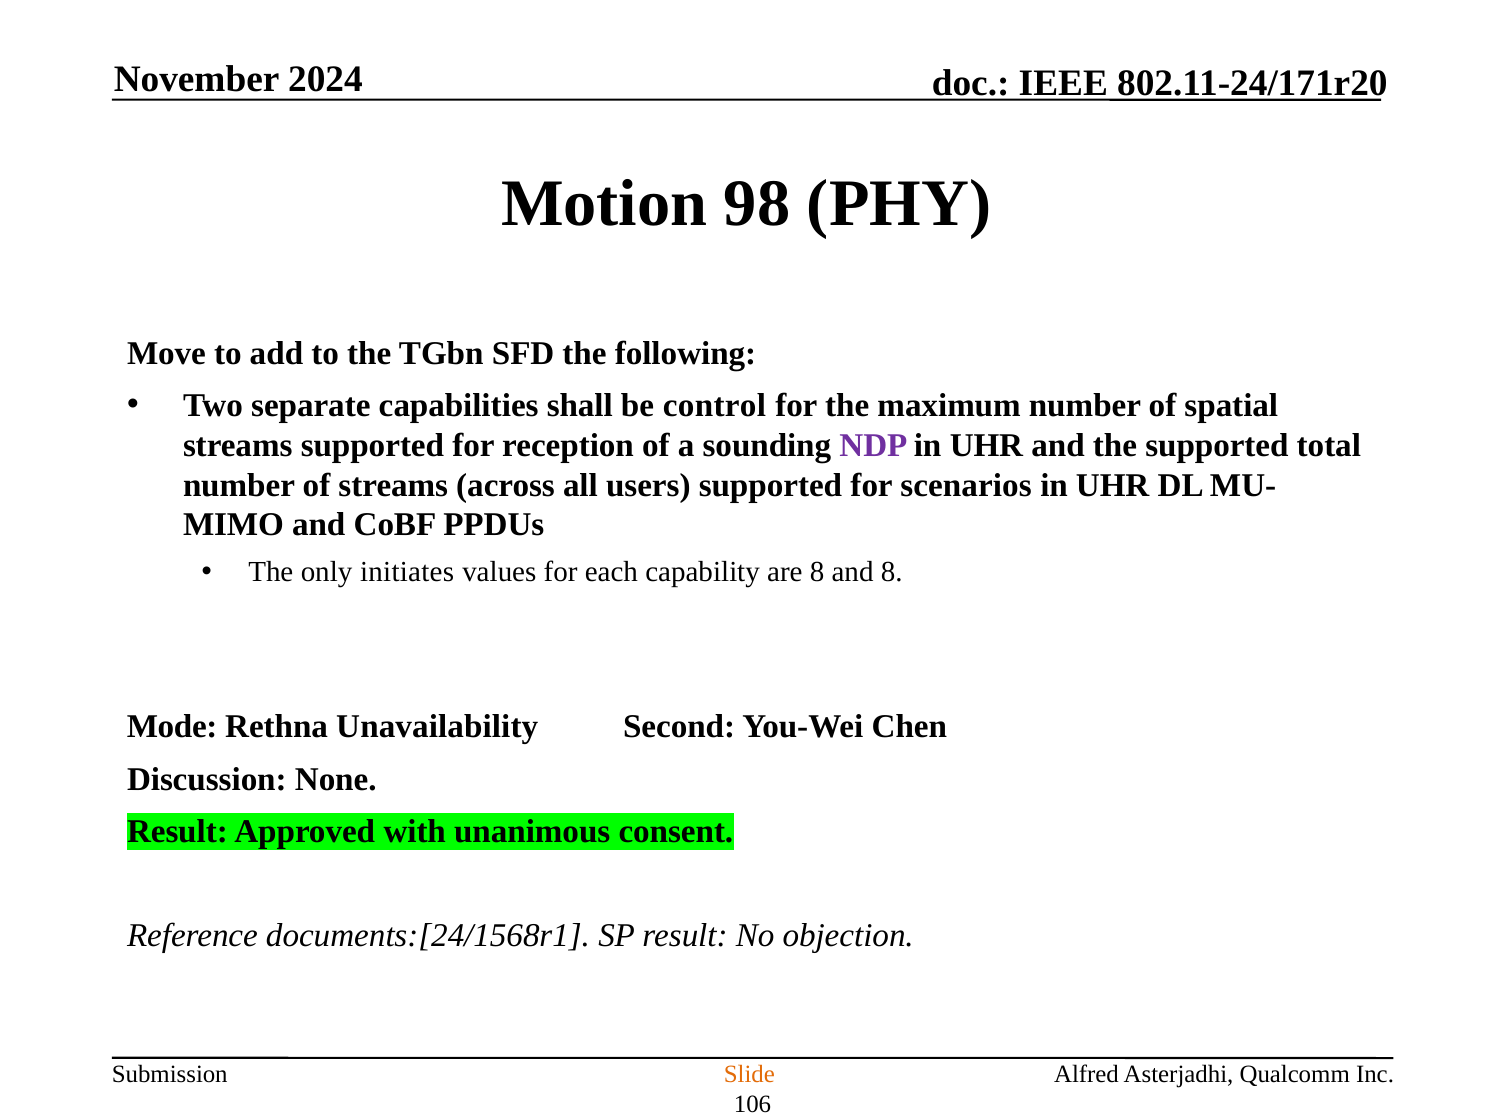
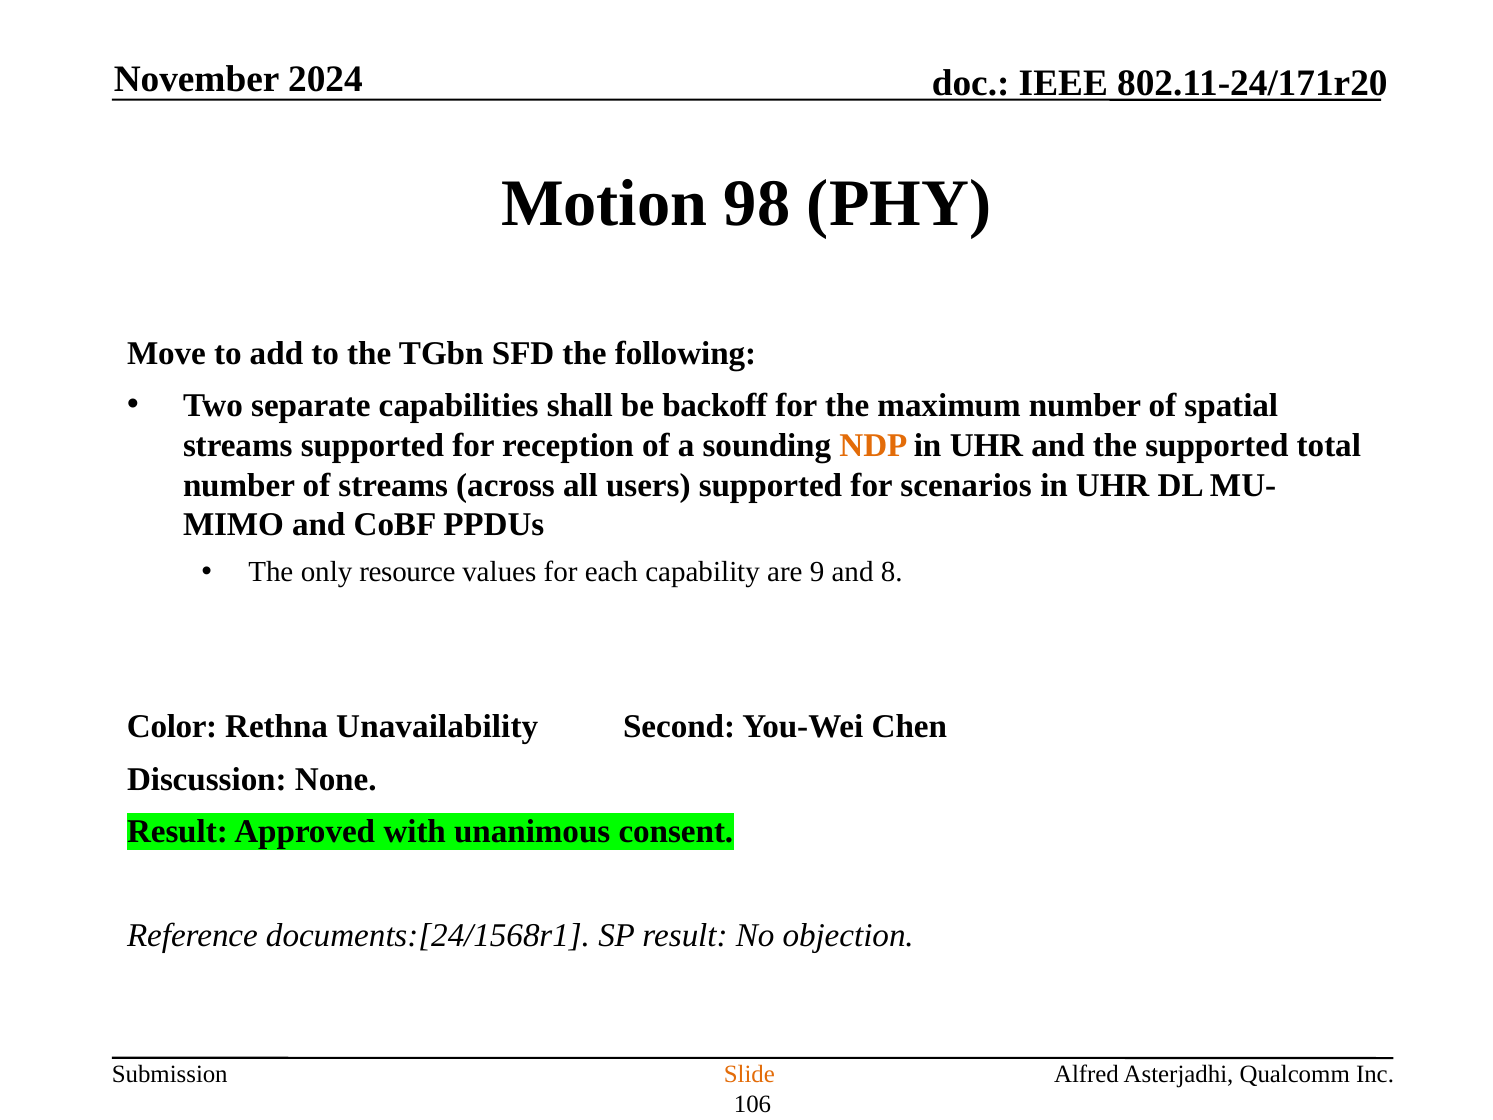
control: control -> backoff
NDP colour: purple -> orange
initiates: initiates -> resource
are 8: 8 -> 9
Mode: Mode -> Color
